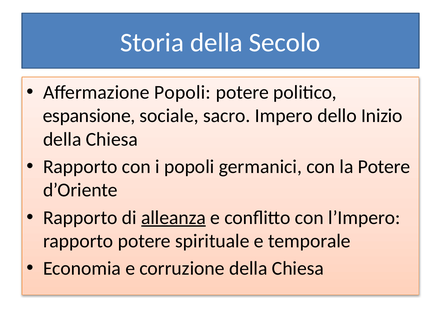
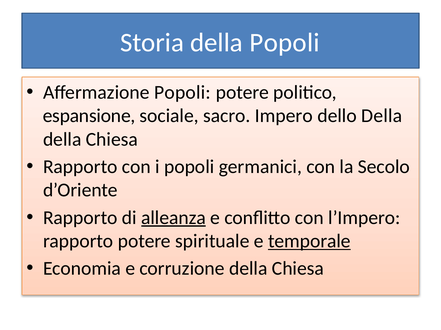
della Secolo: Secolo -> Popoli
dello Inizio: Inizio -> Della
la Potere: Potere -> Secolo
temporale underline: none -> present
